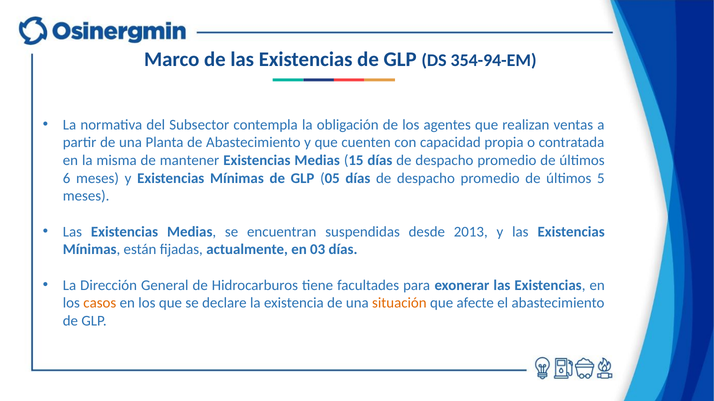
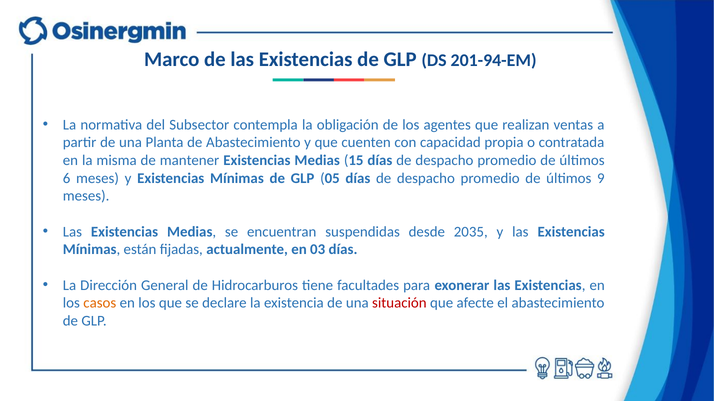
354-94-EM: 354-94-EM -> 201-94-EM
5: 5 -> 9
2013: 2013 -> 2035
situación colour: orange -> red
